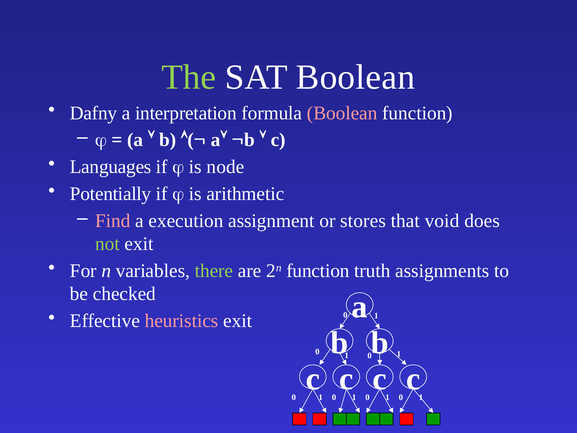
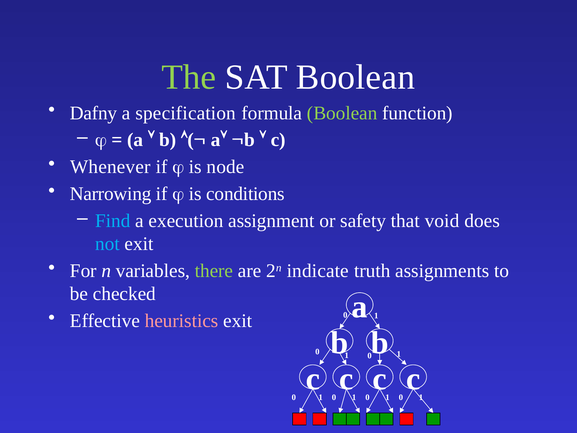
interpretation: interpretation -> specification
Boolean at (342, 113) colour: pink -> light green
Languages: Languages -> Whenever
Potentially: Potentially -> Narrowing
arithmetic: arithmetic -> conditions
Find colour: pink -> light blue
stores: stores -> safety
not colour: light green -> light blue
2n function: function -> indicate
